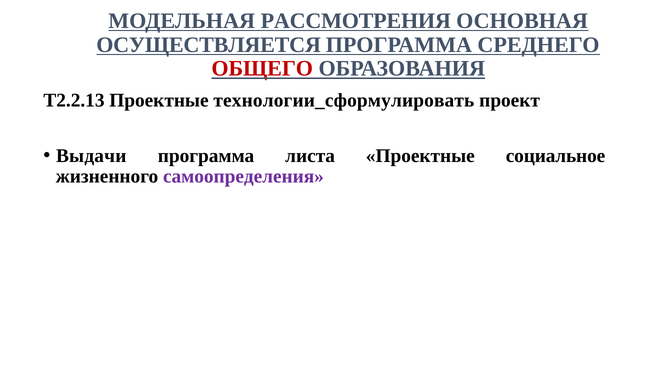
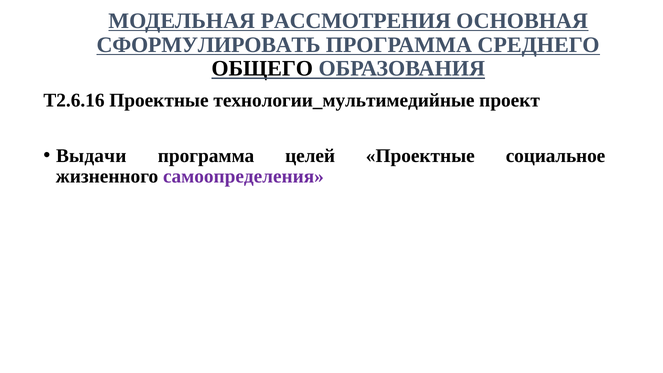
ОСУЩЕСТВЛЯЕТСЯ: ОСУЩЕСТВЛЯЕТСЯ -> СФОРМУЛИРОВАТЬ
ОБЩЕГО colour: red -> black
Т2.2.13: Т2.2.13 -> Т2.6.16
технологии_сформулировать: технологии_сформулировать -> технологии_мультимедийные
листа: листа -> целей
